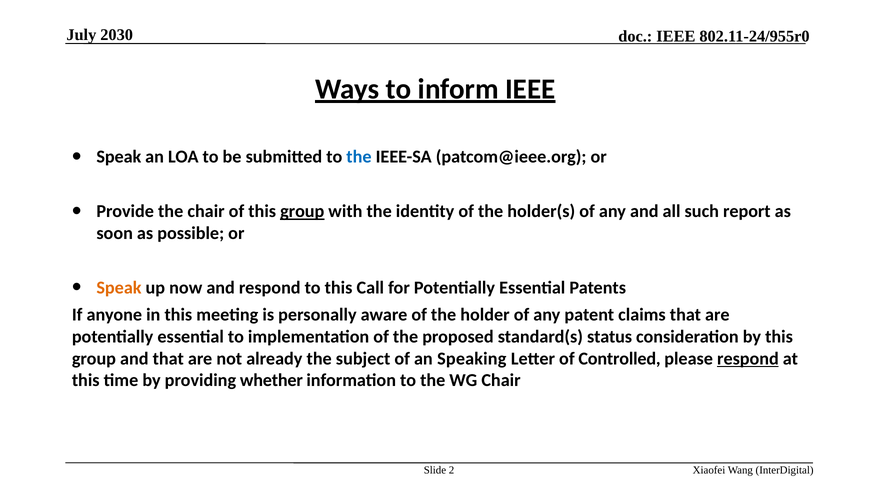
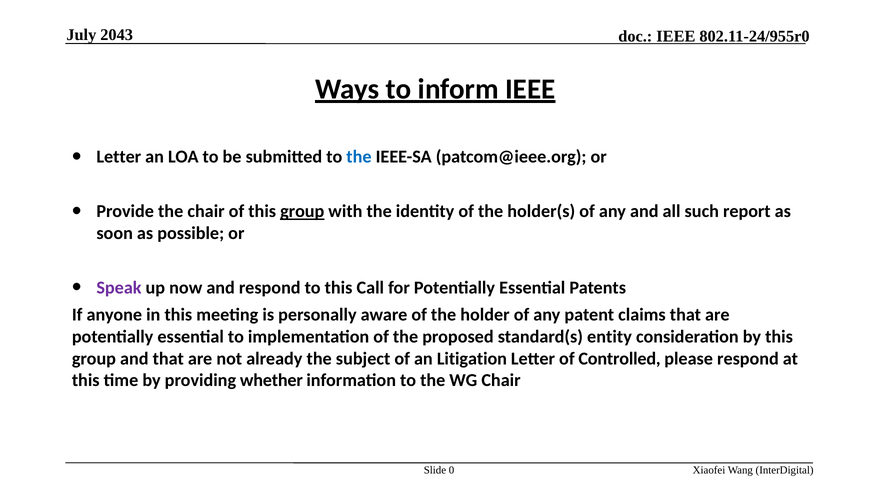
2030: 2030 -> 2043
Speak at (119, 157): Speak -> Letter
Speak at (119, 288) colour: orange -> purple
status: status -> entity
Speaking: Speaking -> Litigation
respond at (748, 359) underline: present -> none
2: 2 -> 0
